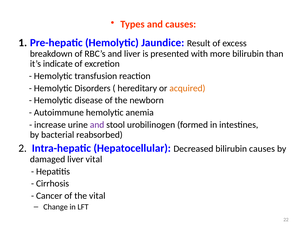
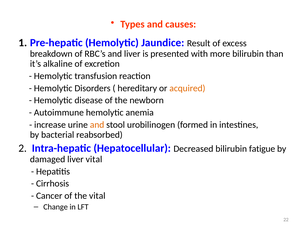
indicate: indicate -> alkaline
and at (97, 125) colour: purple -> orange
bilirubin causes: causes -> fatigue
